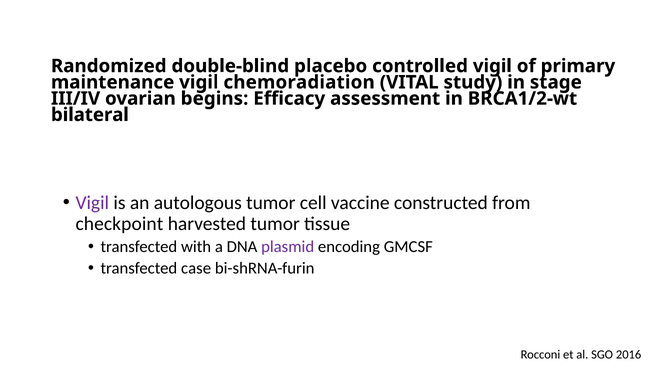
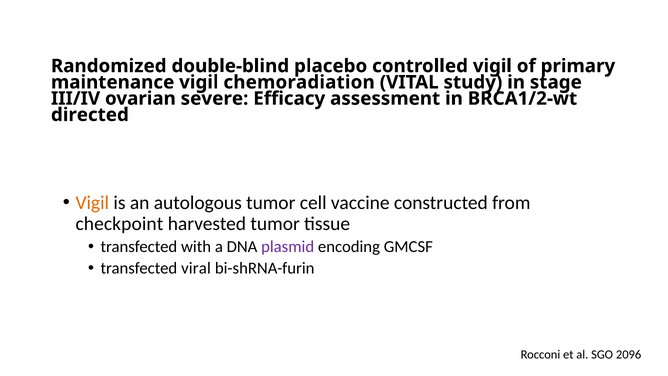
begins: begins -> severe
bilateral: bilateral -> directed
Vigil at (92, 202) colour: purple -> orange
case: case -> viral
2016: 2016 -> 2096
